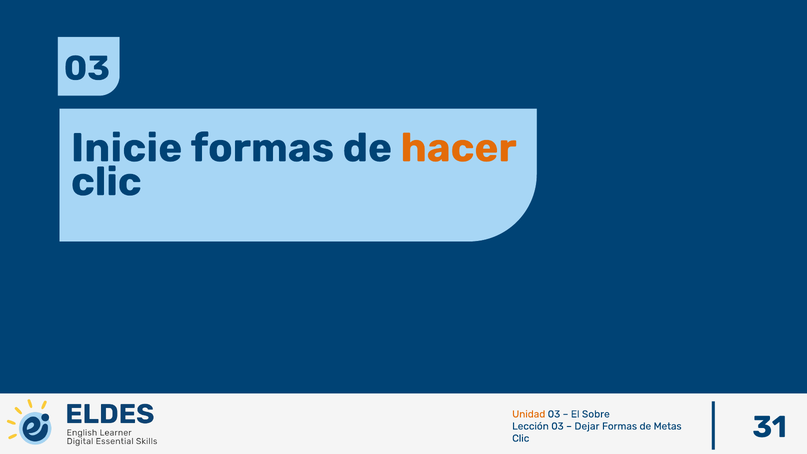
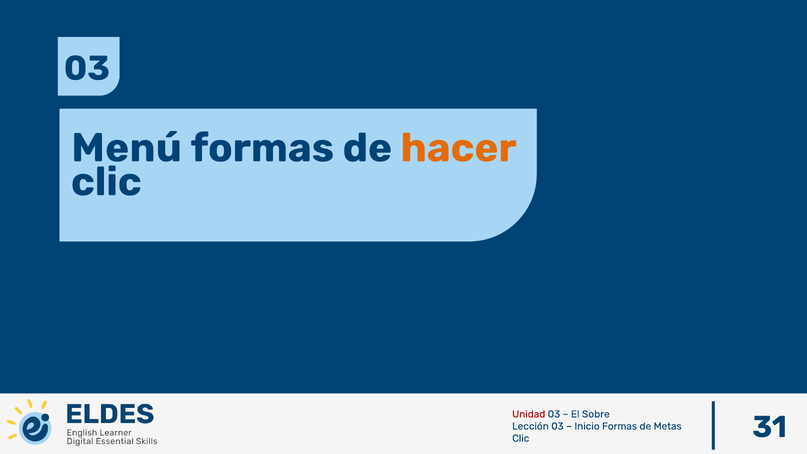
Inicie: Inicie -> Menú
Unidad colour: orange -> red
Dejar: Dejar -> Inicio
